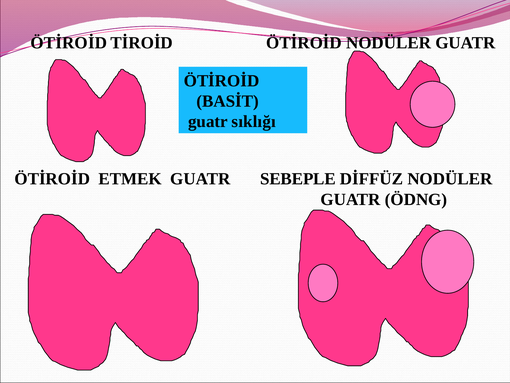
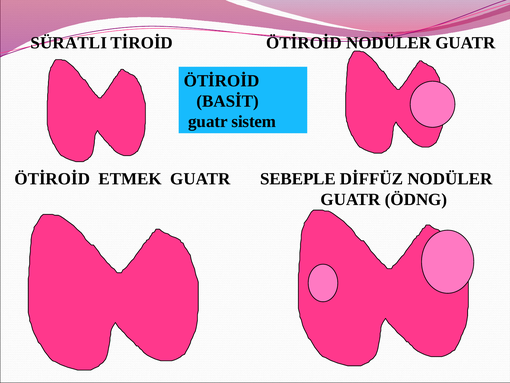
ÖTİROİD at (69, 43): ÖTİROİD -> SÜRATLI
sıklığı: sıklığı -> sistem
